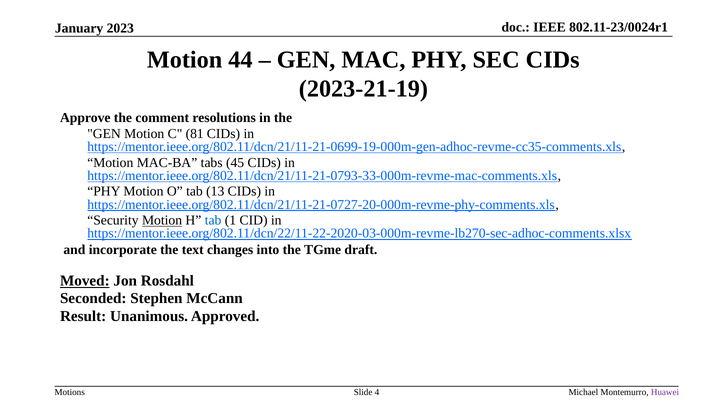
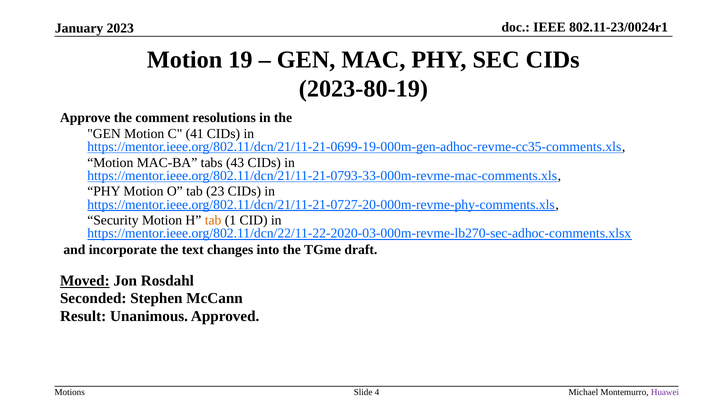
44: 44 -> 19
2023-21-19: 2023-21-19 -> 2023-80-19
81: 81 -> 41
45: 45 -> 43
13: 13 -> 23
Motion at (162, 220) underline: present -> none
tab at (213, 220) colour: blue -> orange
